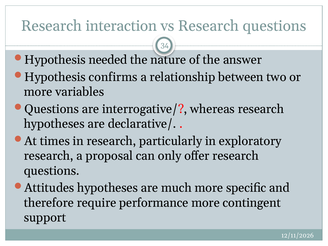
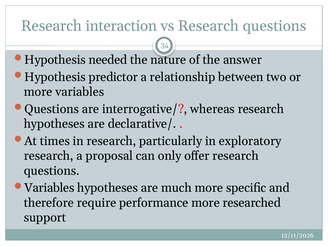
confirms: confirms -> predictor
Attitudes at (49, 188): Attitudes -> Variables
contingent: contingent -> researched
